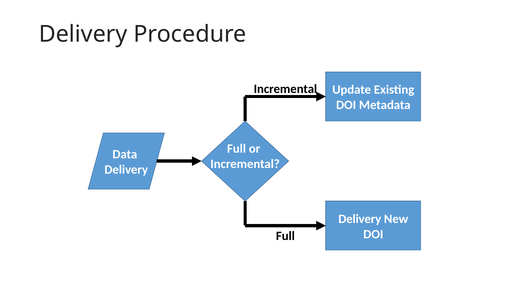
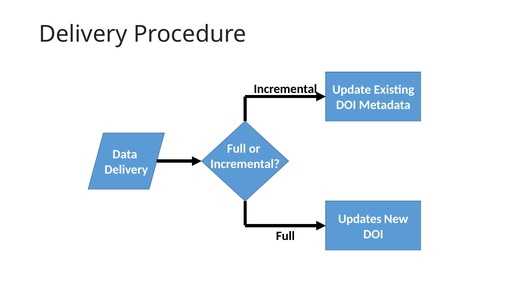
Delivery at (360, 219): Delivery -> Updates
